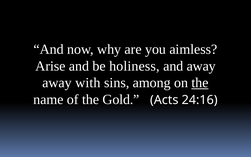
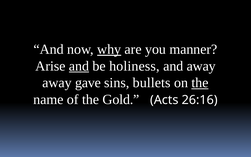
why underline: none -> present
aimless: aimless -> manner
and at (79, 66) underline: none -> present
with: with -> gave
among: among -> bullets
24:16: 24:16 -> 26:16
